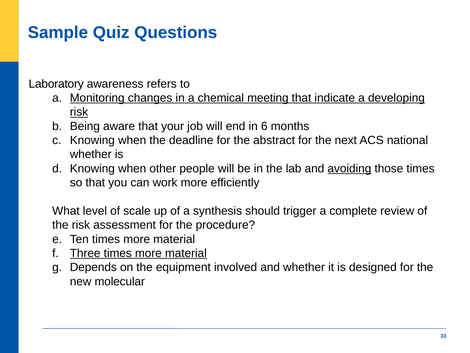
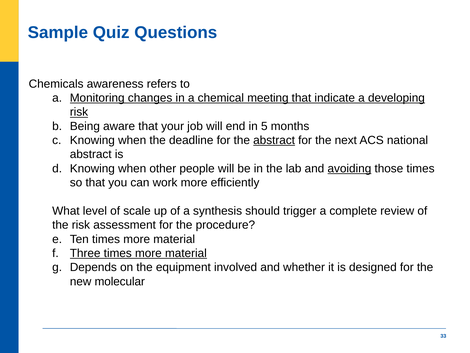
Laboratory: Laboratory -> Chemicals
6: 6 -> 5
abstract at (274, 140) underline: none -> present
whether at (91, 154): whether -> abstract
